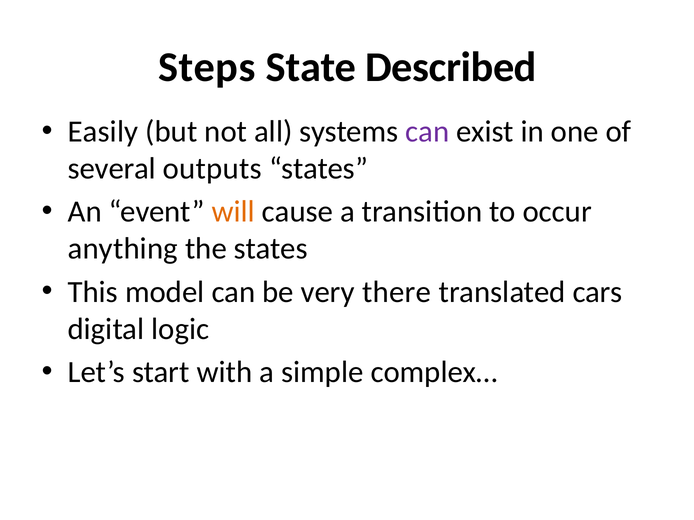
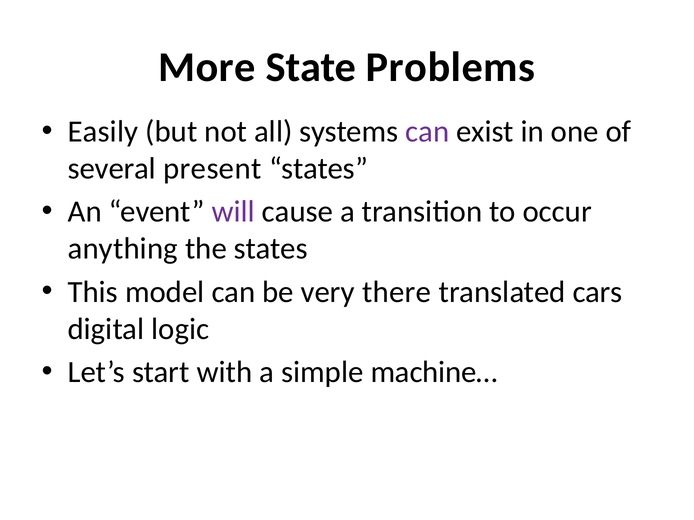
Steps: Steps -> More
Described: Described -> Problems
outputs: outputs -> present
will colour: orange -> purple
complex…: complex… -> machine…
